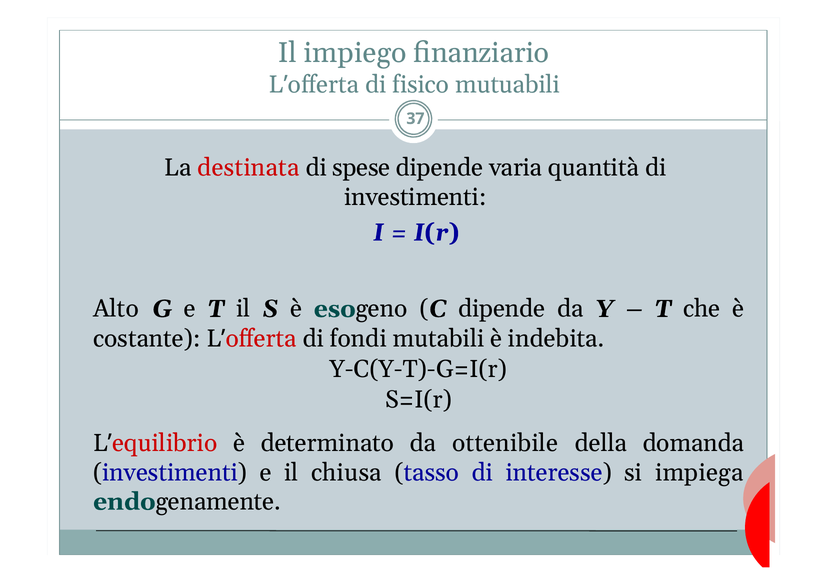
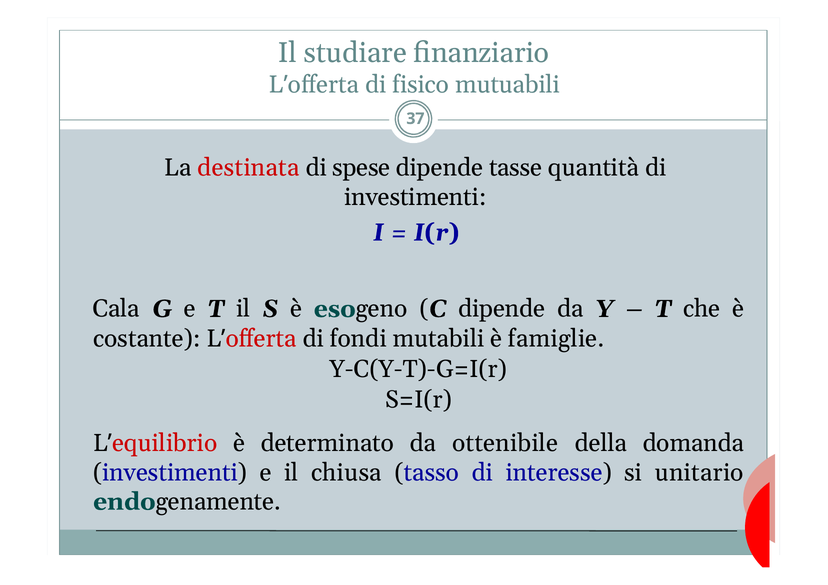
impiego: impiego -> studiare
varia: varia -> tasse
Alto: Alto -> Cala
indebita: indebita -> famiglie
impiega: impiega -> unitario
